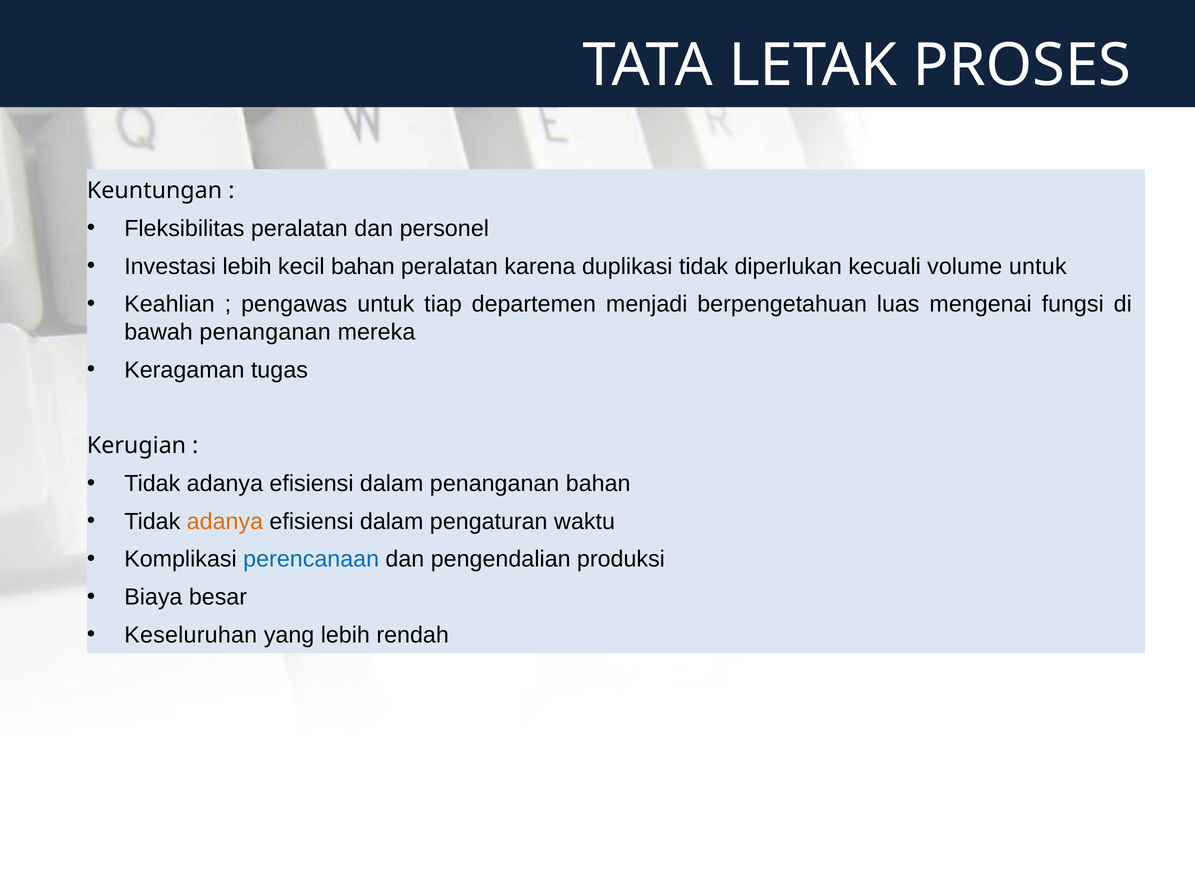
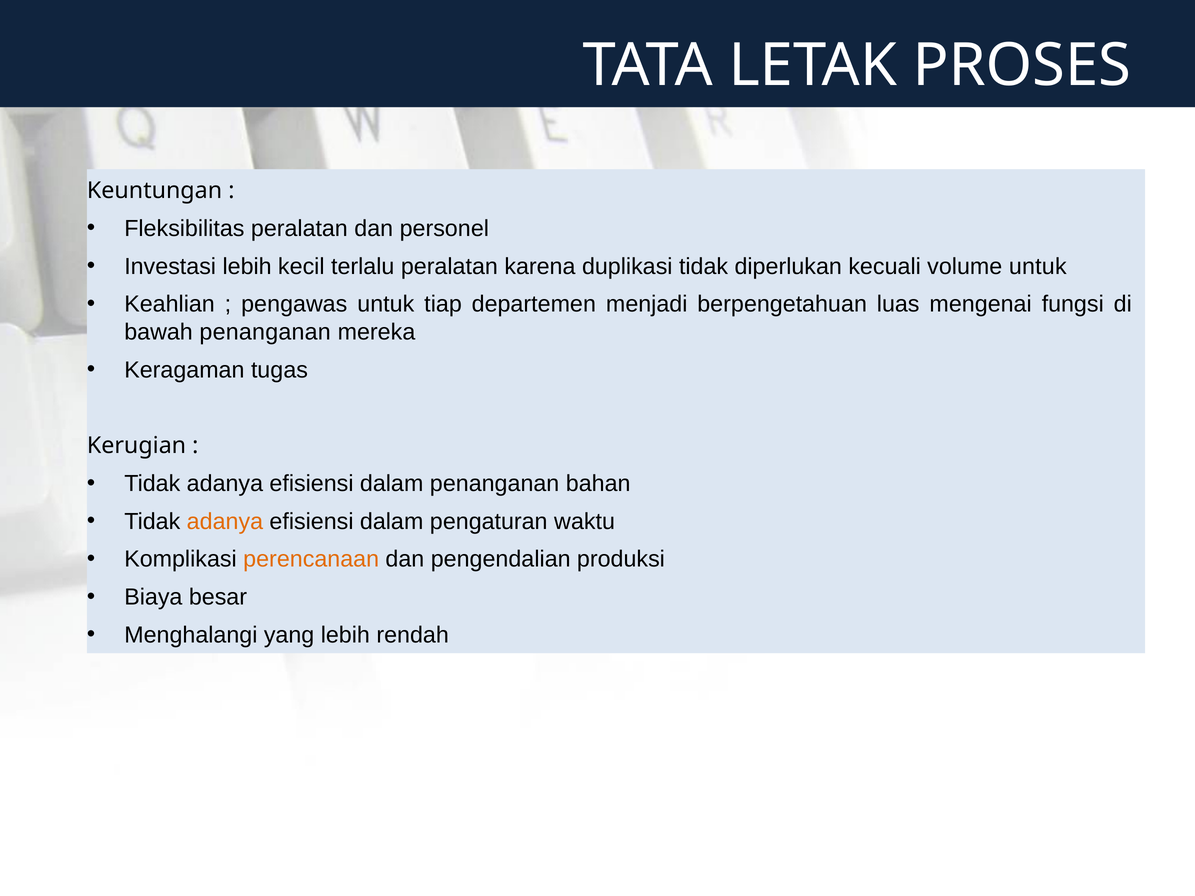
kecil bahan: bahan -> terlalu
perencanaan colour: blue -> orange
Keseluruhan: Keseluruhan -> Menghalangi
